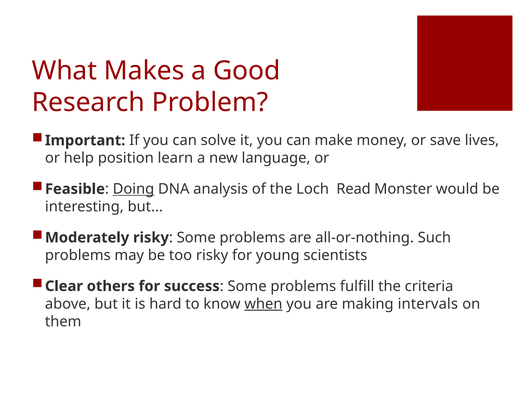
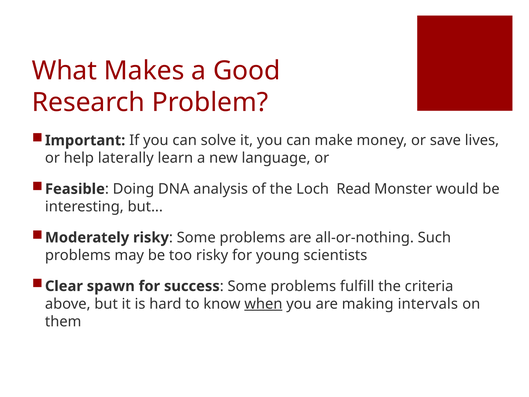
position: position -> laterally
Doing underline: present -> none
others: others -> spawn
